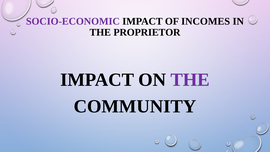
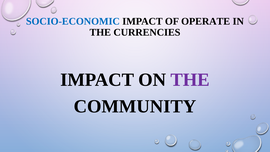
SOCIO-ECONOMIC colour: purple -> blue
INCOMES: INCOMES -> OPERATE
PROPRIETOR: PROPRIETOR -> CURRENCIES
